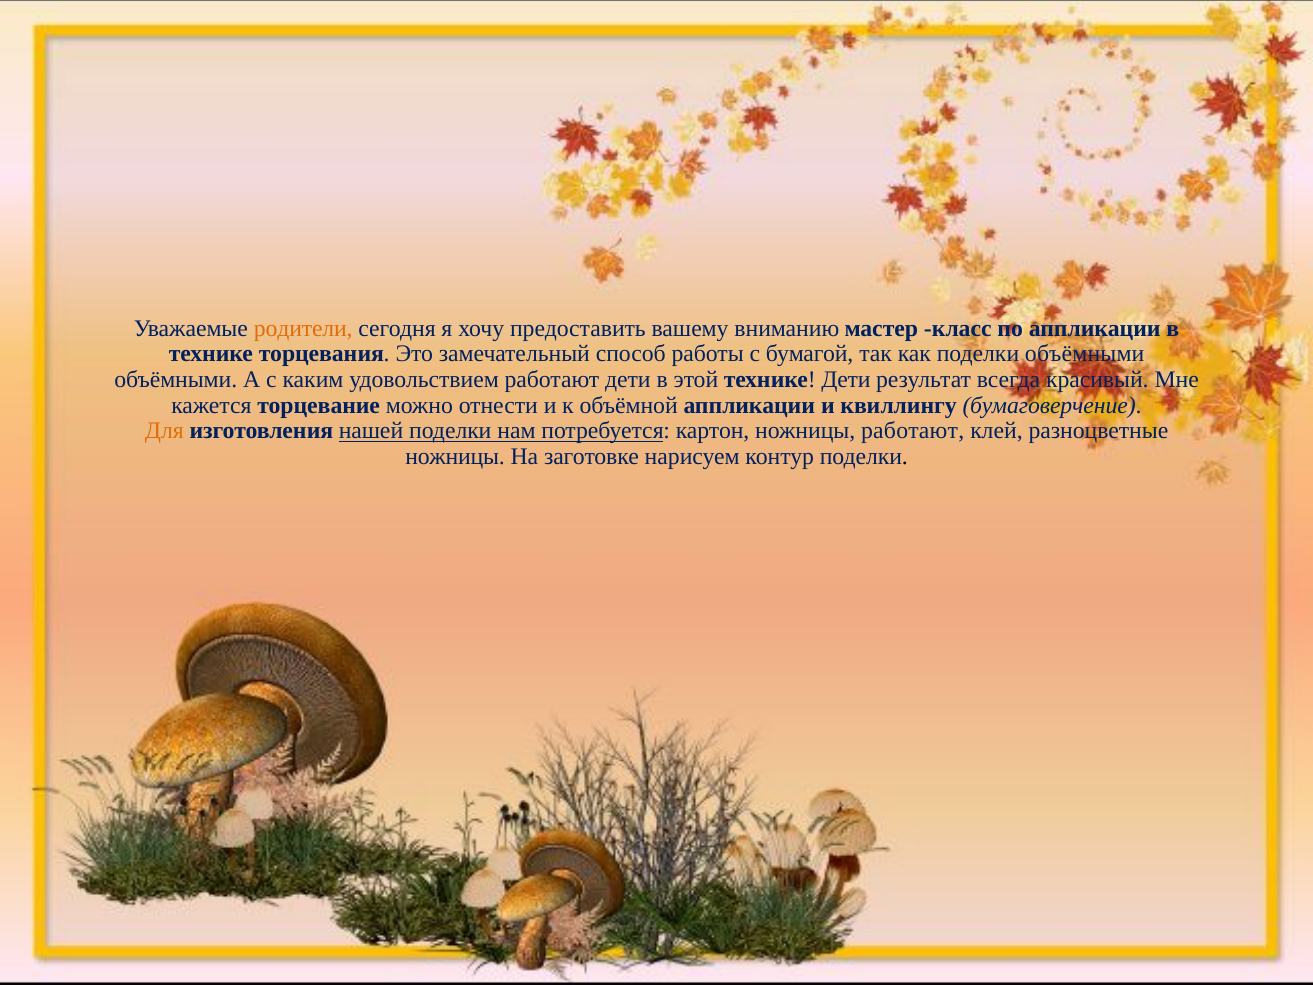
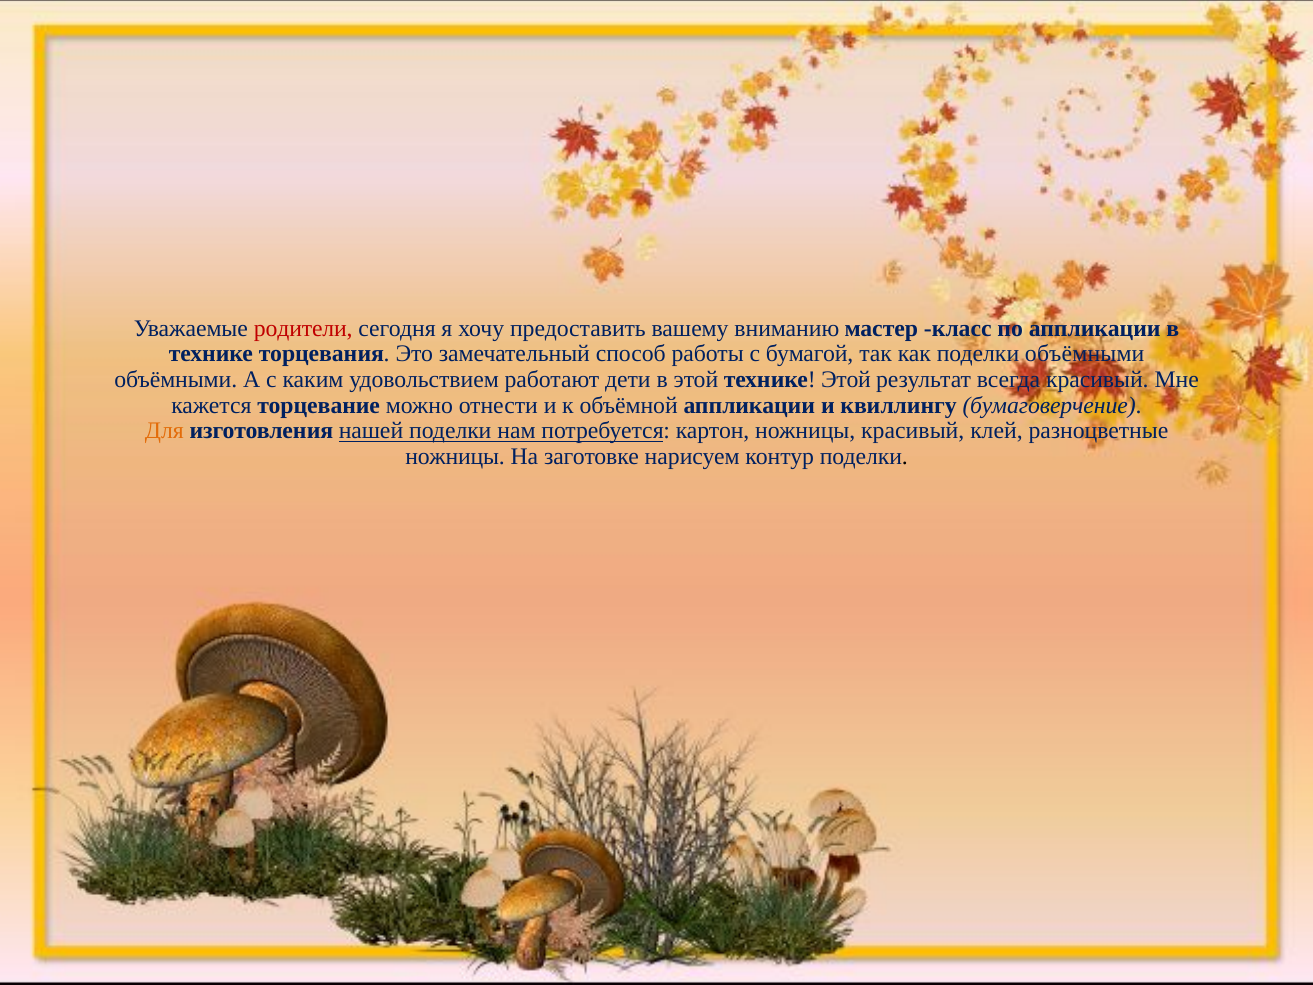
родители colour: orange -> red
технике Дети: Дети -> Этой
ножницы работают: работают -> красивый
